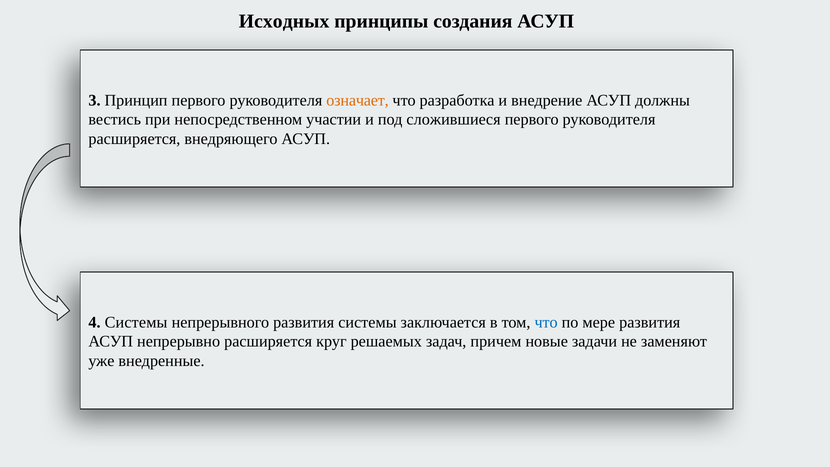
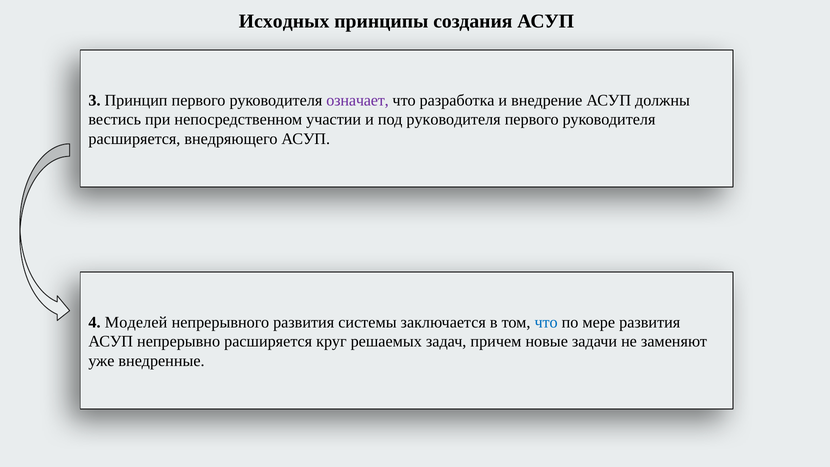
означает colour: orange -> purple
под сложившиеся: сложившиеся -> руководителя
4 Системы: Системы -> Моделей
